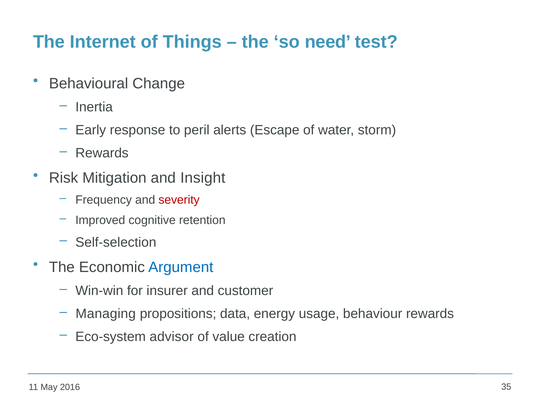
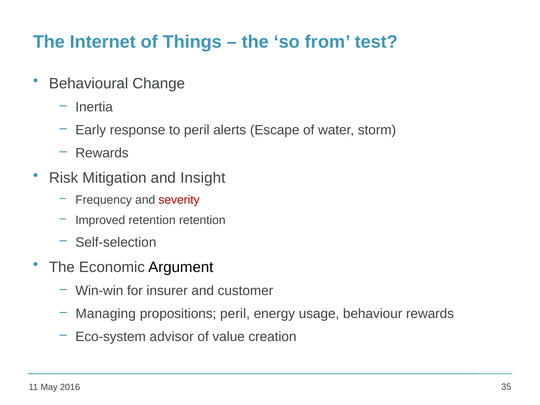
need: need -> from
Improved cognitive: cognitive -> retention
Argument colour: blue -> black
propositions data: data -> peril
